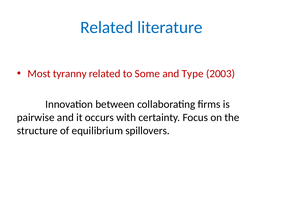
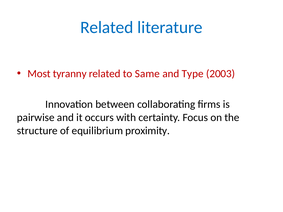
Some: Some -> Same
spillovers: spillovers -> proximity
